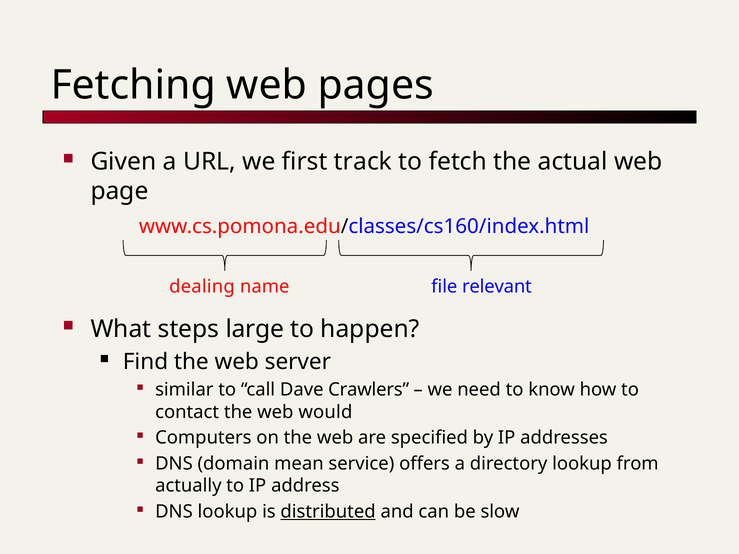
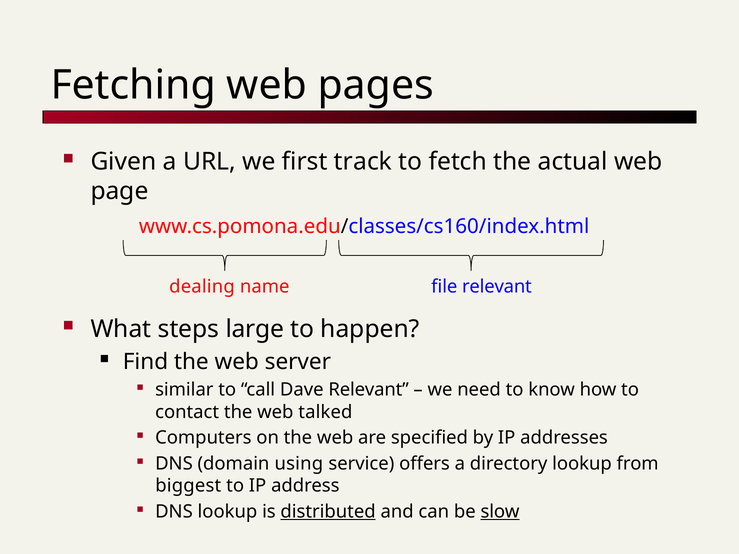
Dave Crawlers: Crawlers -> Relevant
would: would -> talked
mean: mean -> using
actually: actually -> biggest
slow underline: none -> present
